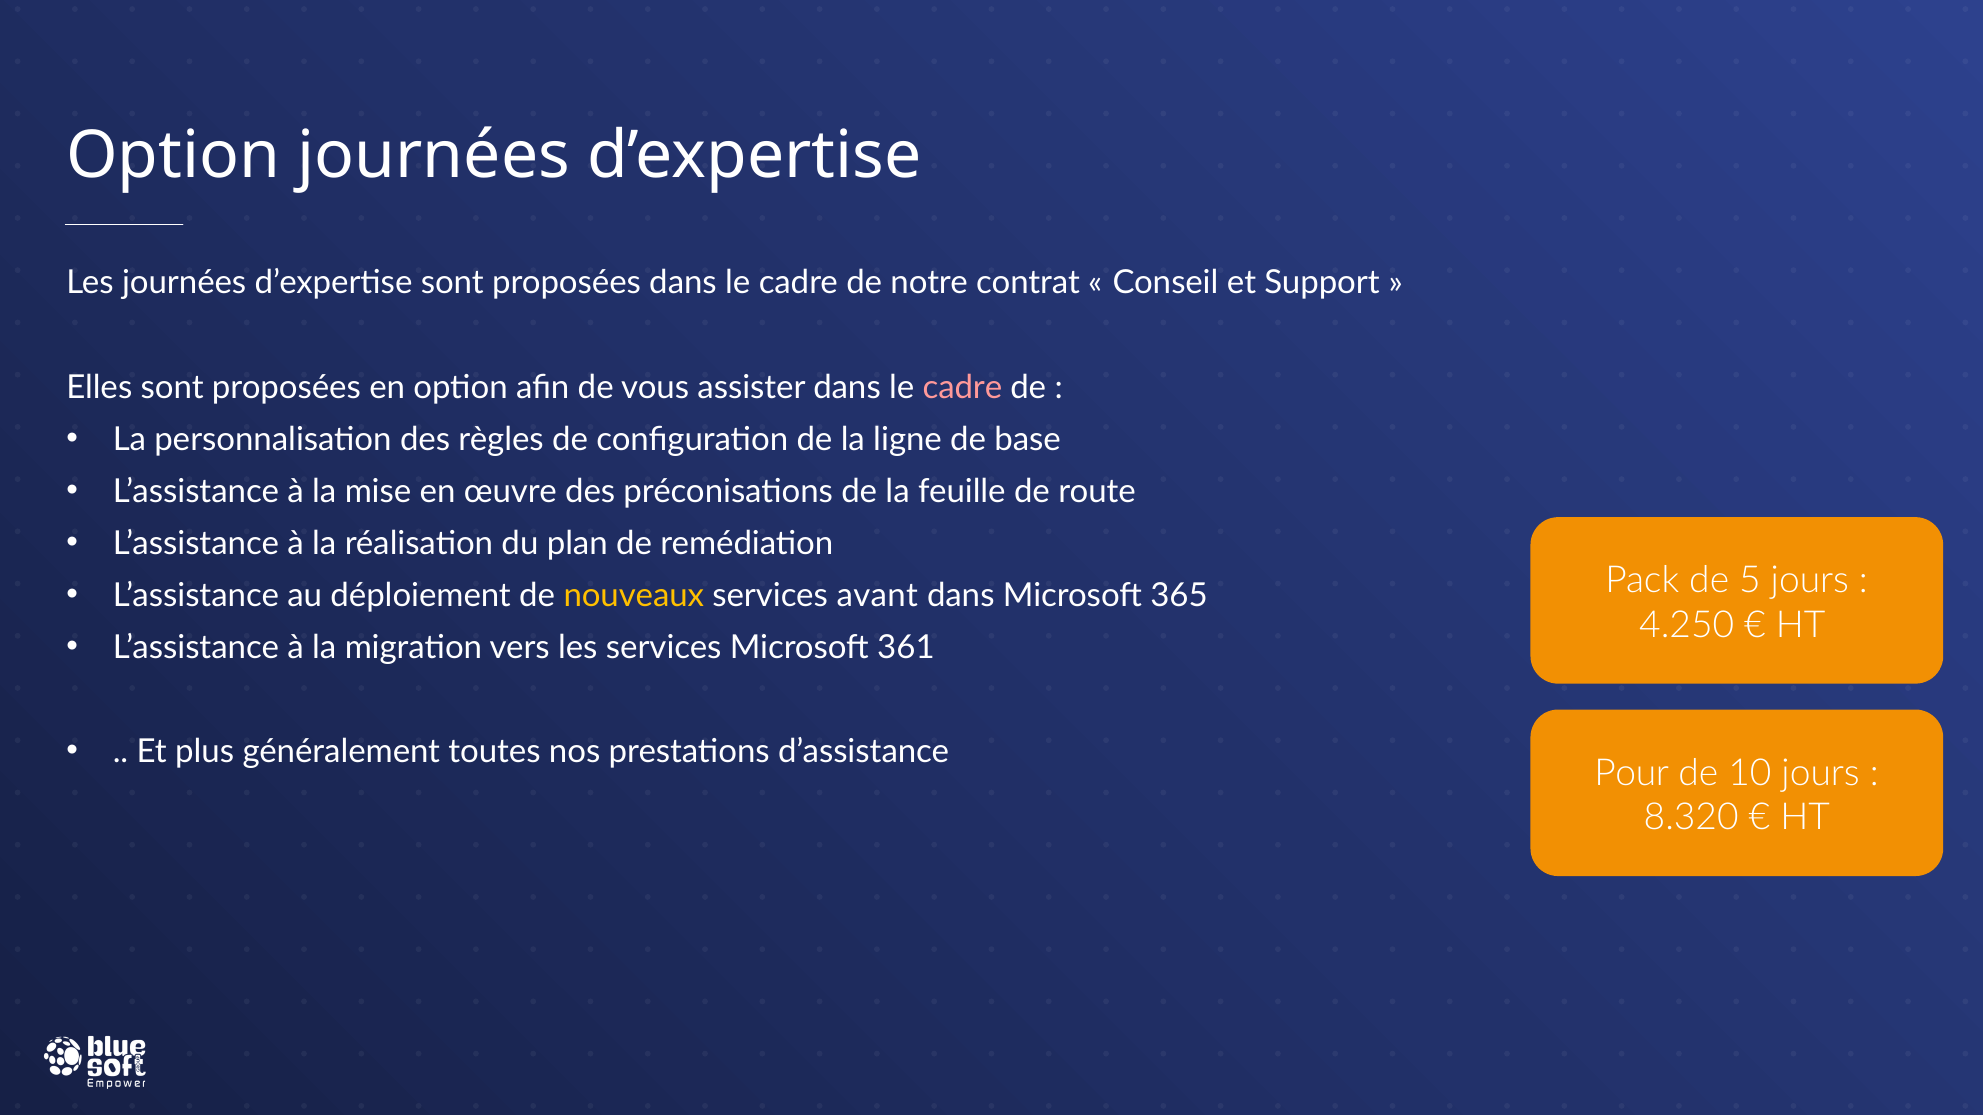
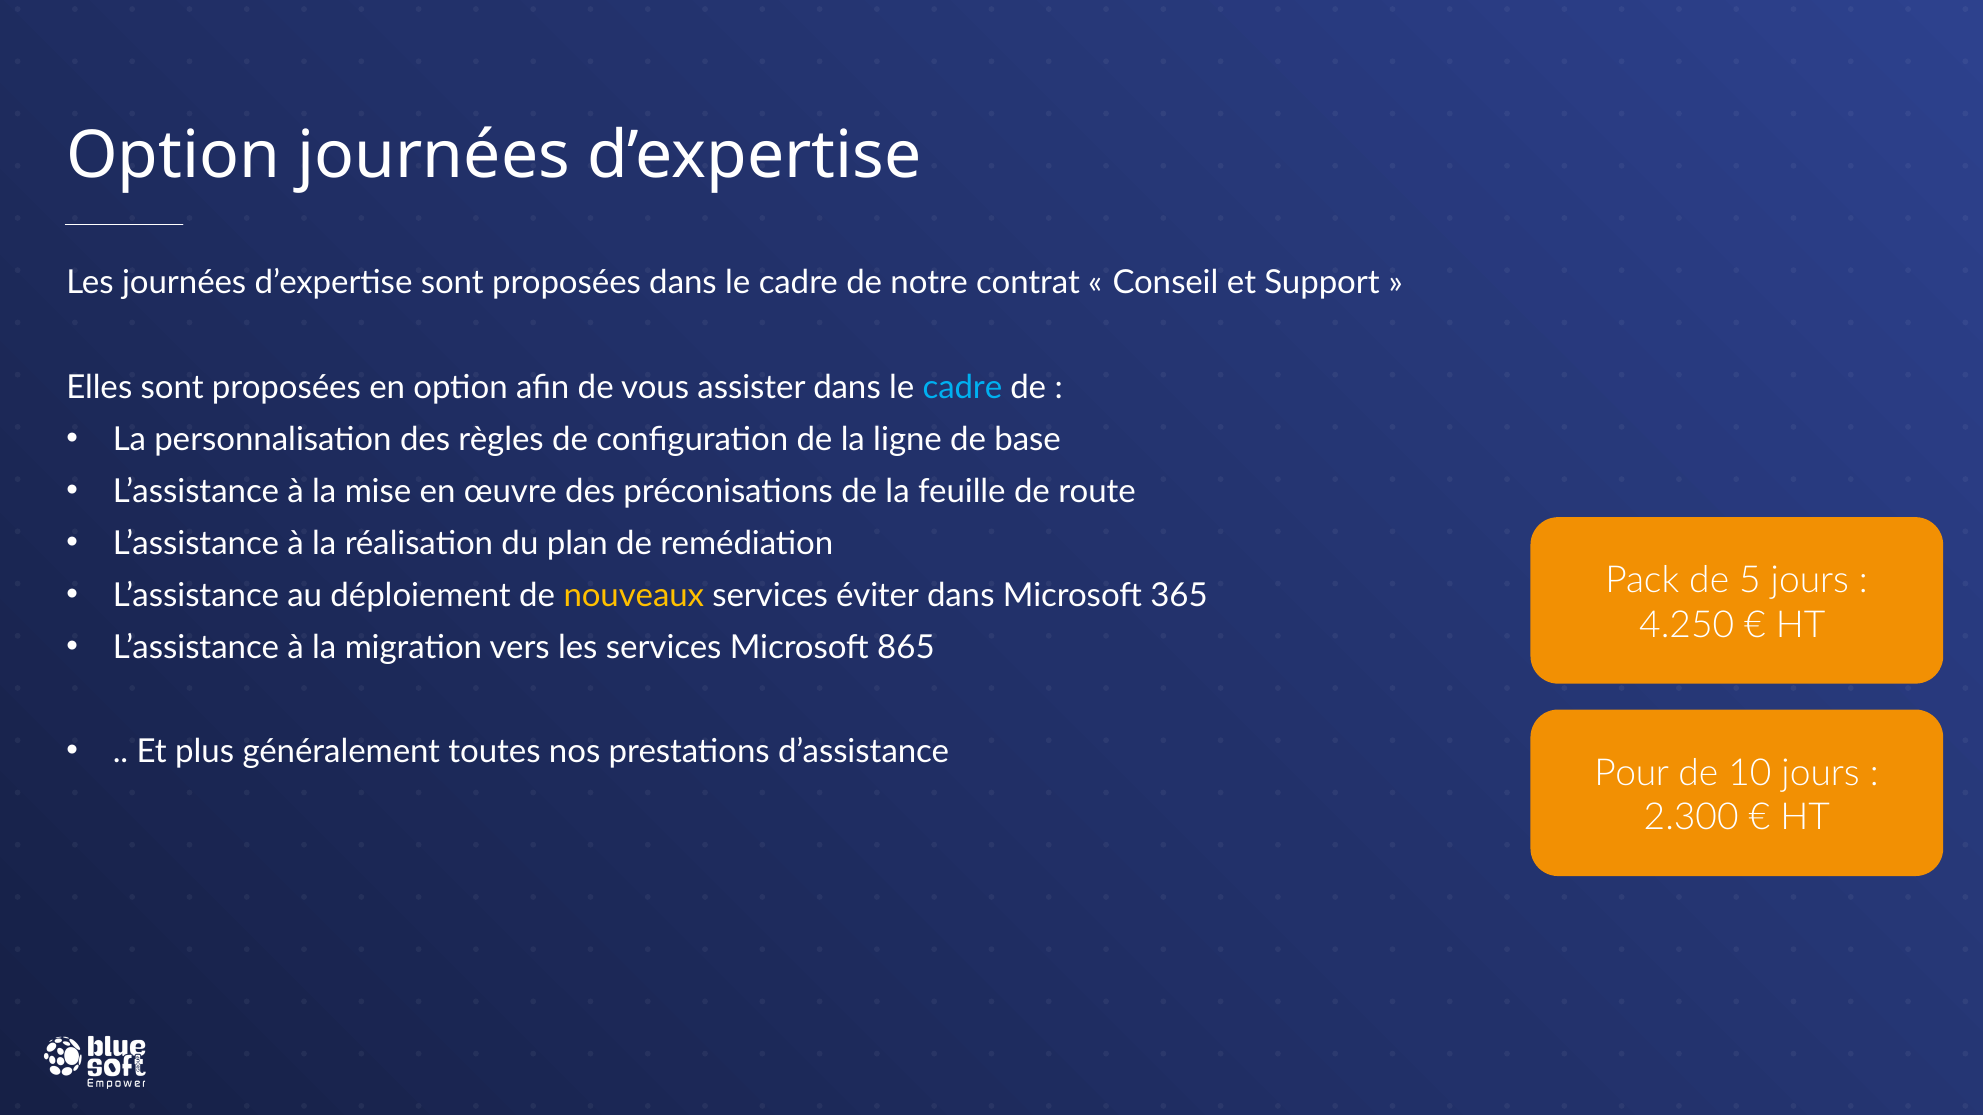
cadre at (962, 387) colour: pink -> light blue
avant: avant -> éviter
361: 361 -> 865
8.320: 8.320 -> 2.300
